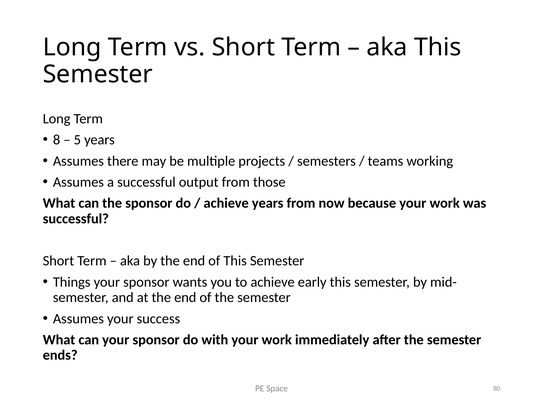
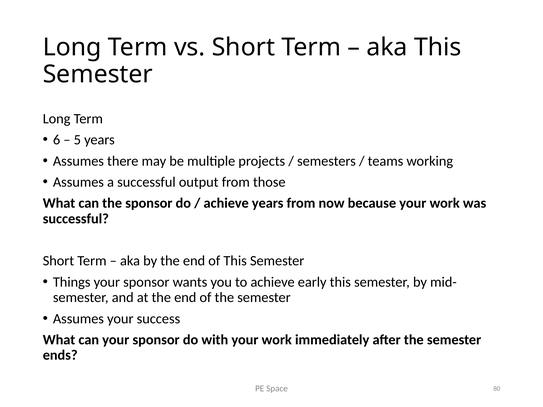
8: 8 -> 6
